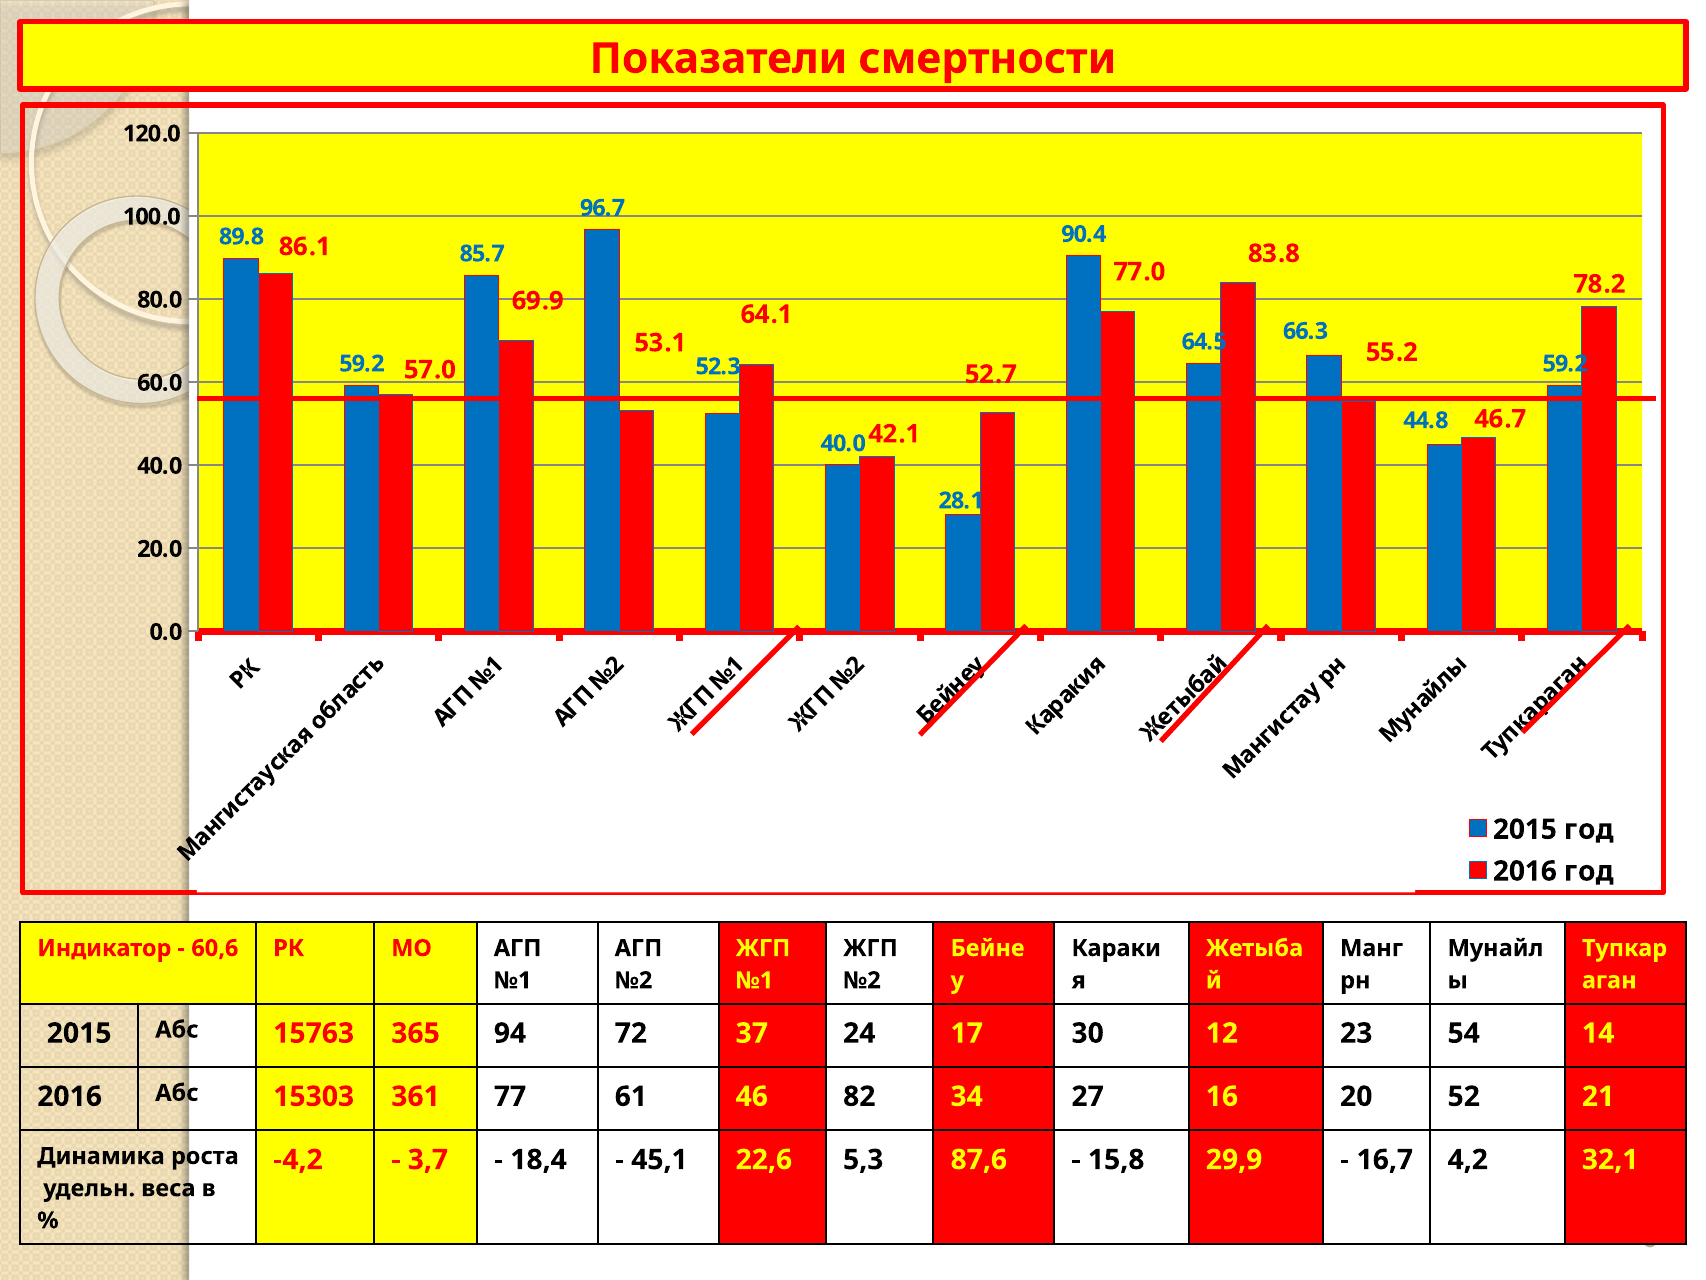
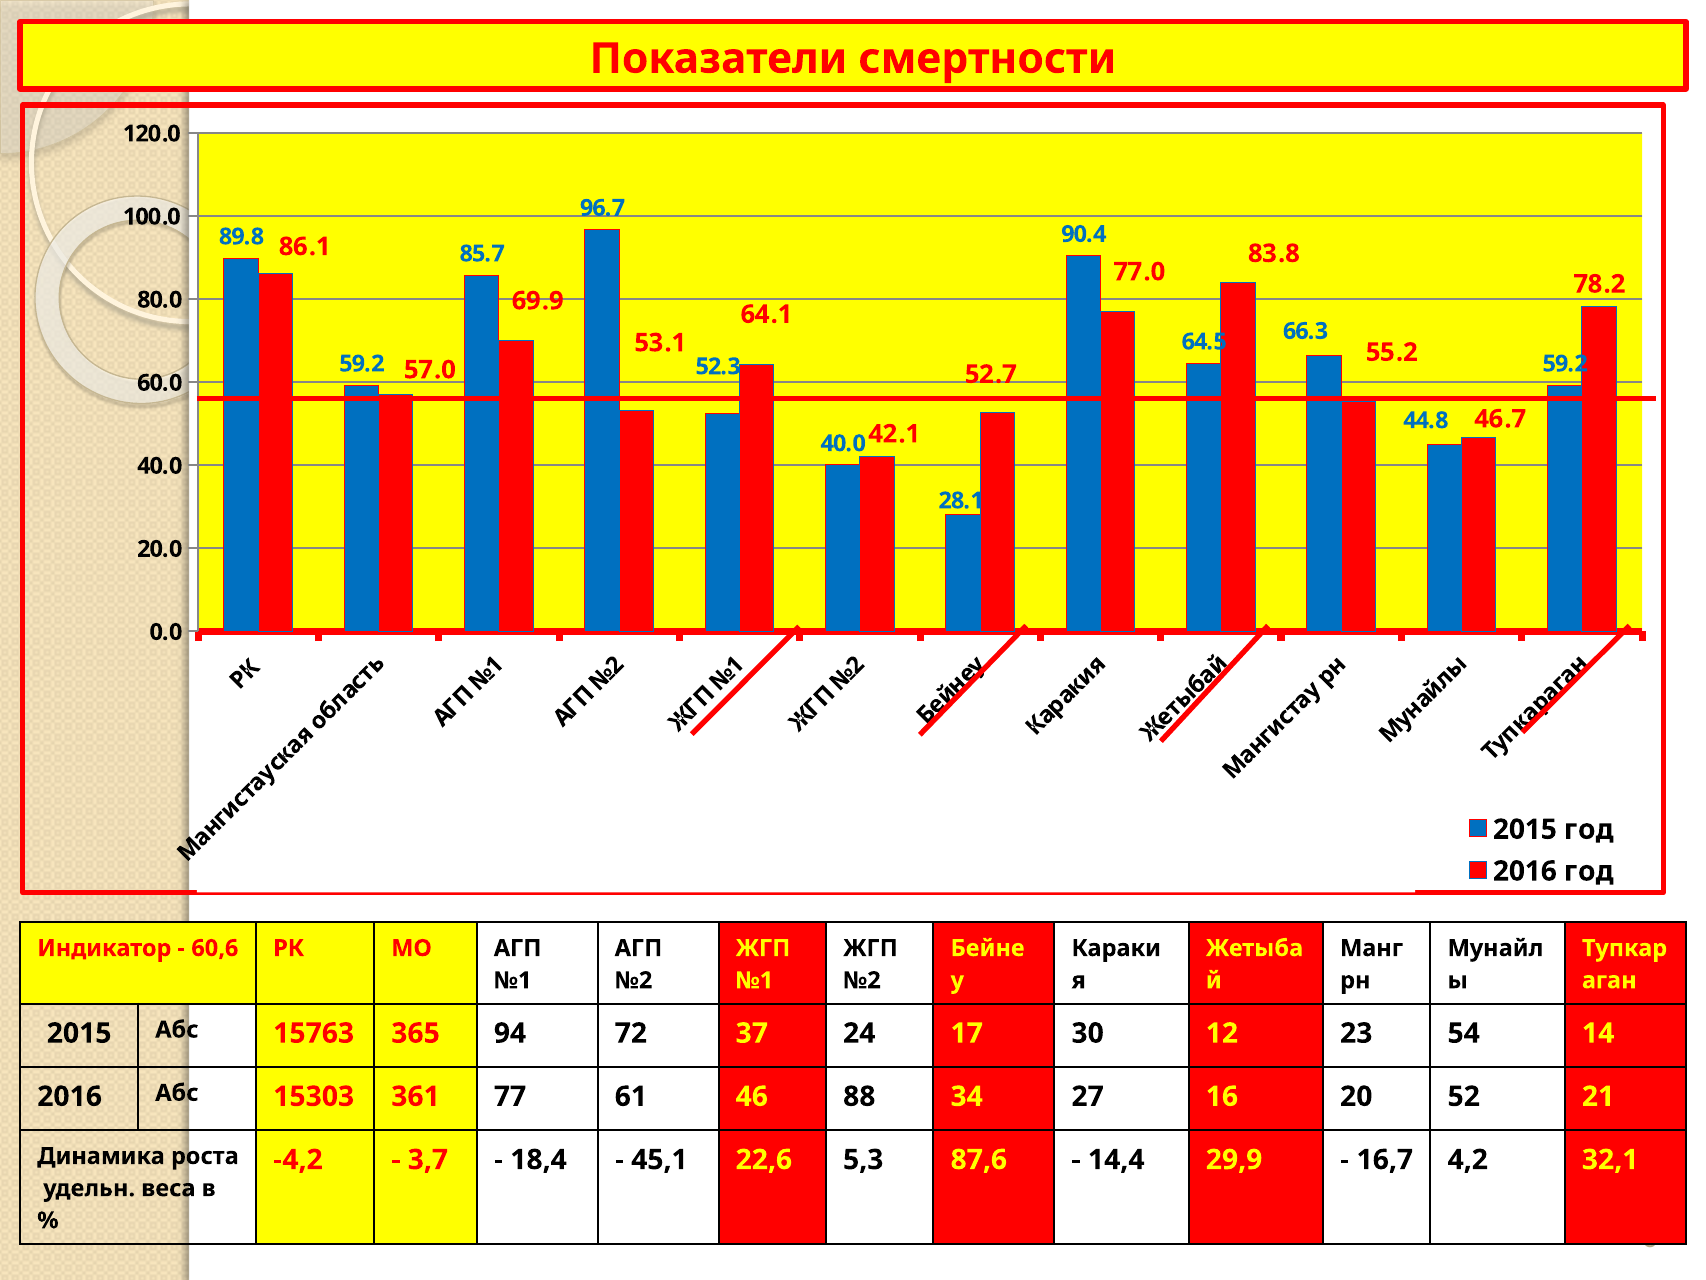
82: 82 -> 88
15,8: 15,8 -> 14,4
